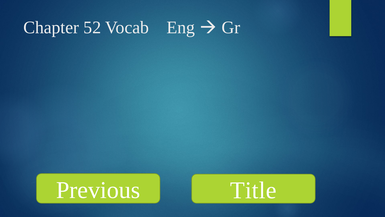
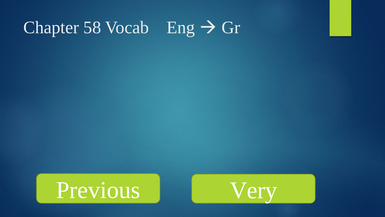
52: 52 -> 58
Title: Title -> Very
